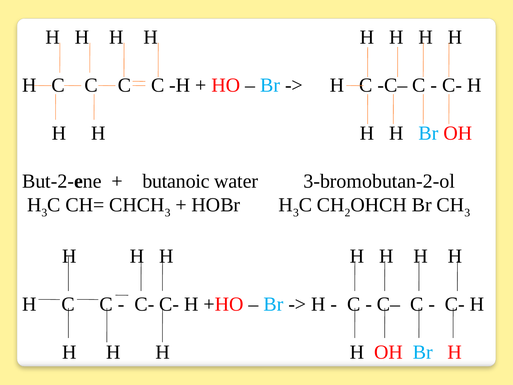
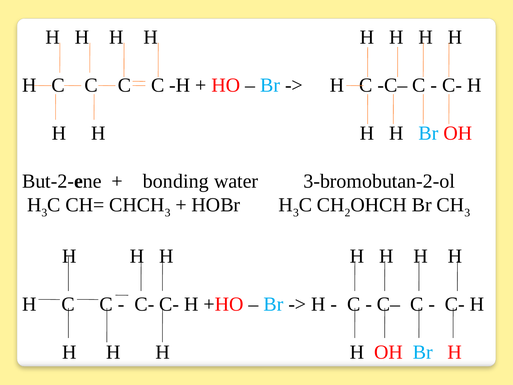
butanoic: butanoic -> bonding
